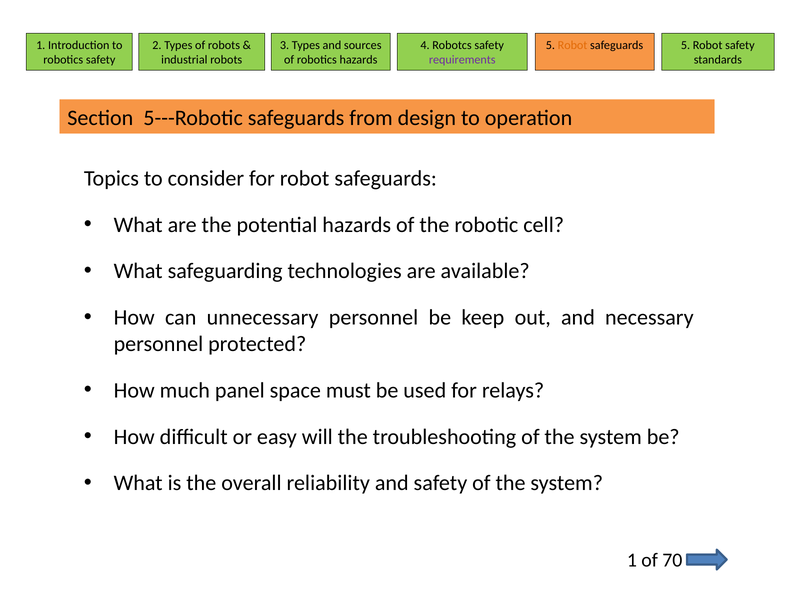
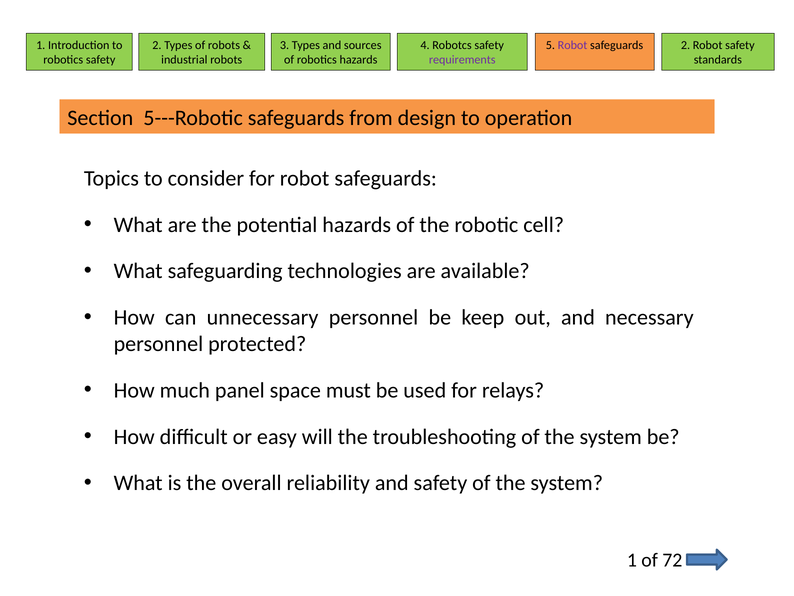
Robot at (573, 45) colour: orange -> purple
safeguards 5: 5 -> 2
70: 70 -> 72
